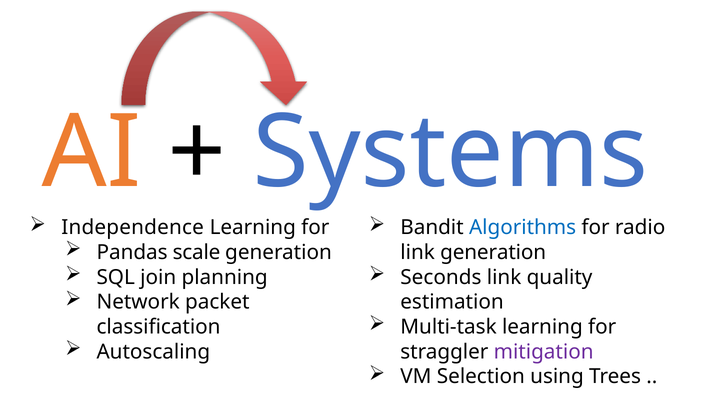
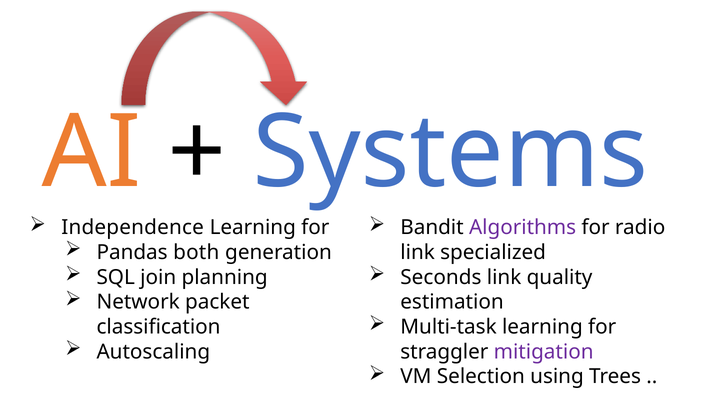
Algorithms colour: blue -> purple
scale: scale -> both
link generation: generation -> specialized
